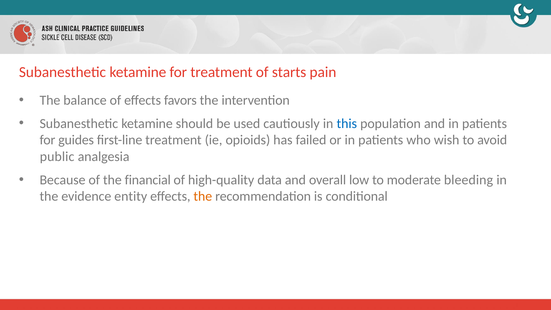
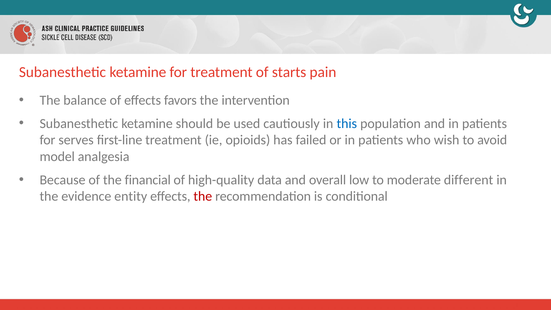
guides: guides -> serves
public: public -> model
bleeding: bleeding -> different
the at (203, 196) colour: orange -> red
